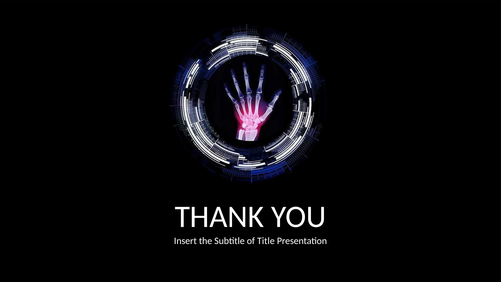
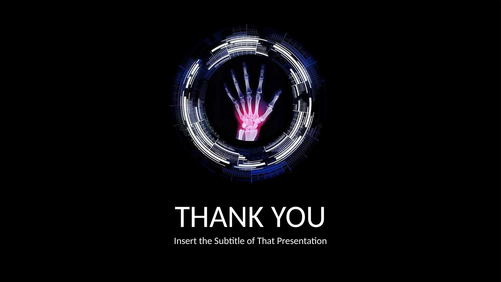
Title: Title -> That
